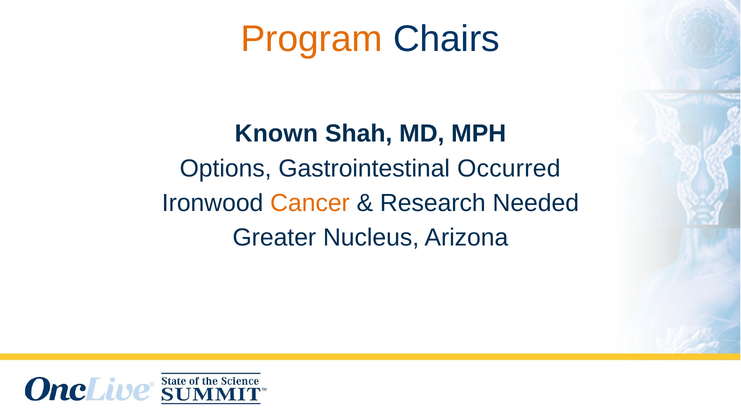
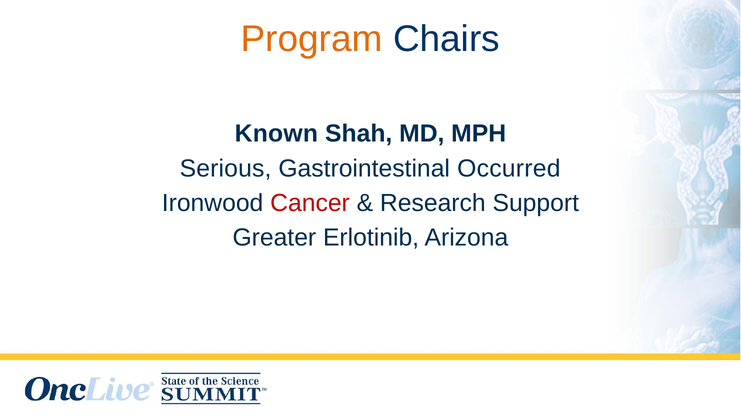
Options: Options -> Serious
Cancer colour: orange -> red
Needed: Needed -> Support
Nucleus: Nucleus -> Erlotinib
